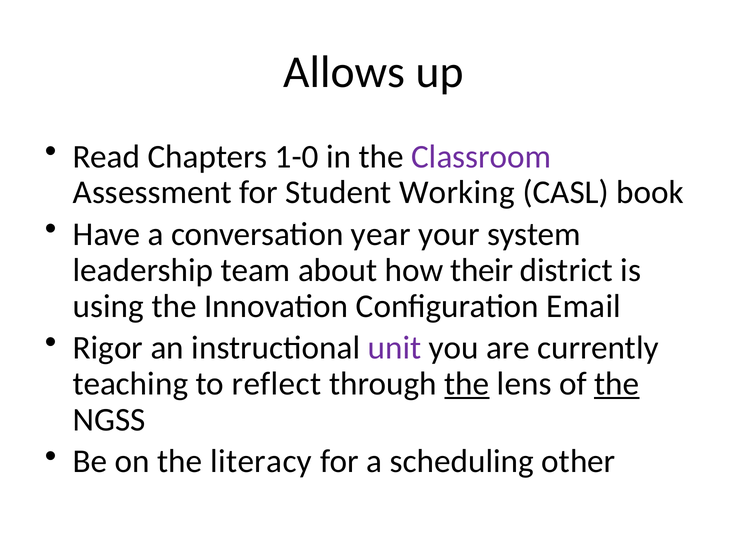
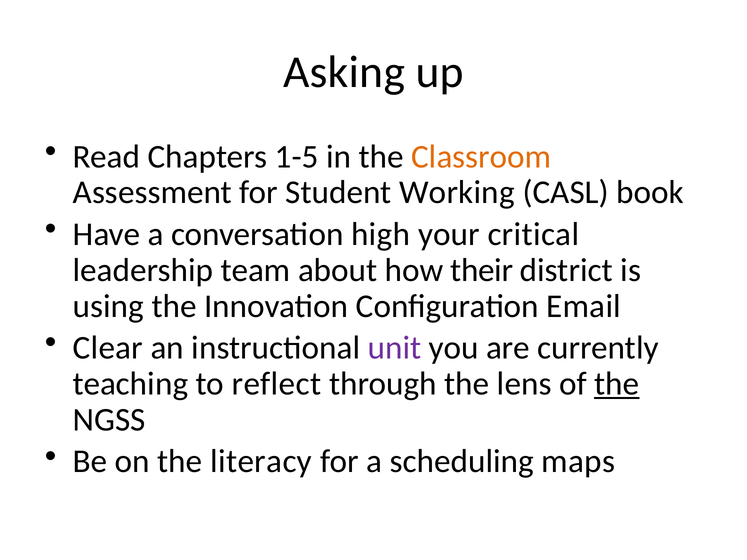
Allows: Allows -> Asking
1-0: 1-0 -> 1-5
Classroom colour: purple -> orange
year: year -> high
system: system -> critical
Rigor: Rigor -> Clear
the at (467, 384) underline: present -> none
other: other -> maps
